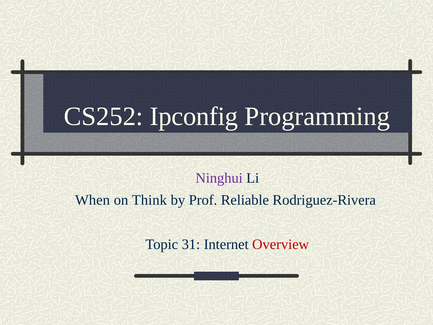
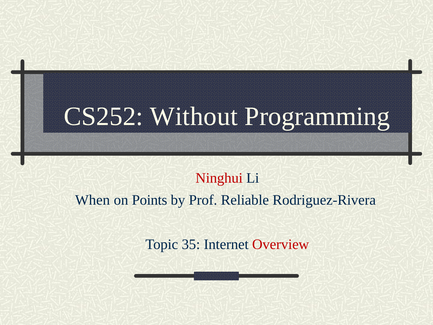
Ipconfig: Ipconfig -> Without
Ninghui colour: purple -> red
Think: Think -> Points
31: 31 -> 35
